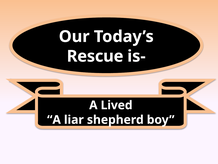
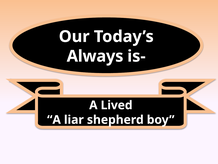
Rescue: Rescue -> Always
